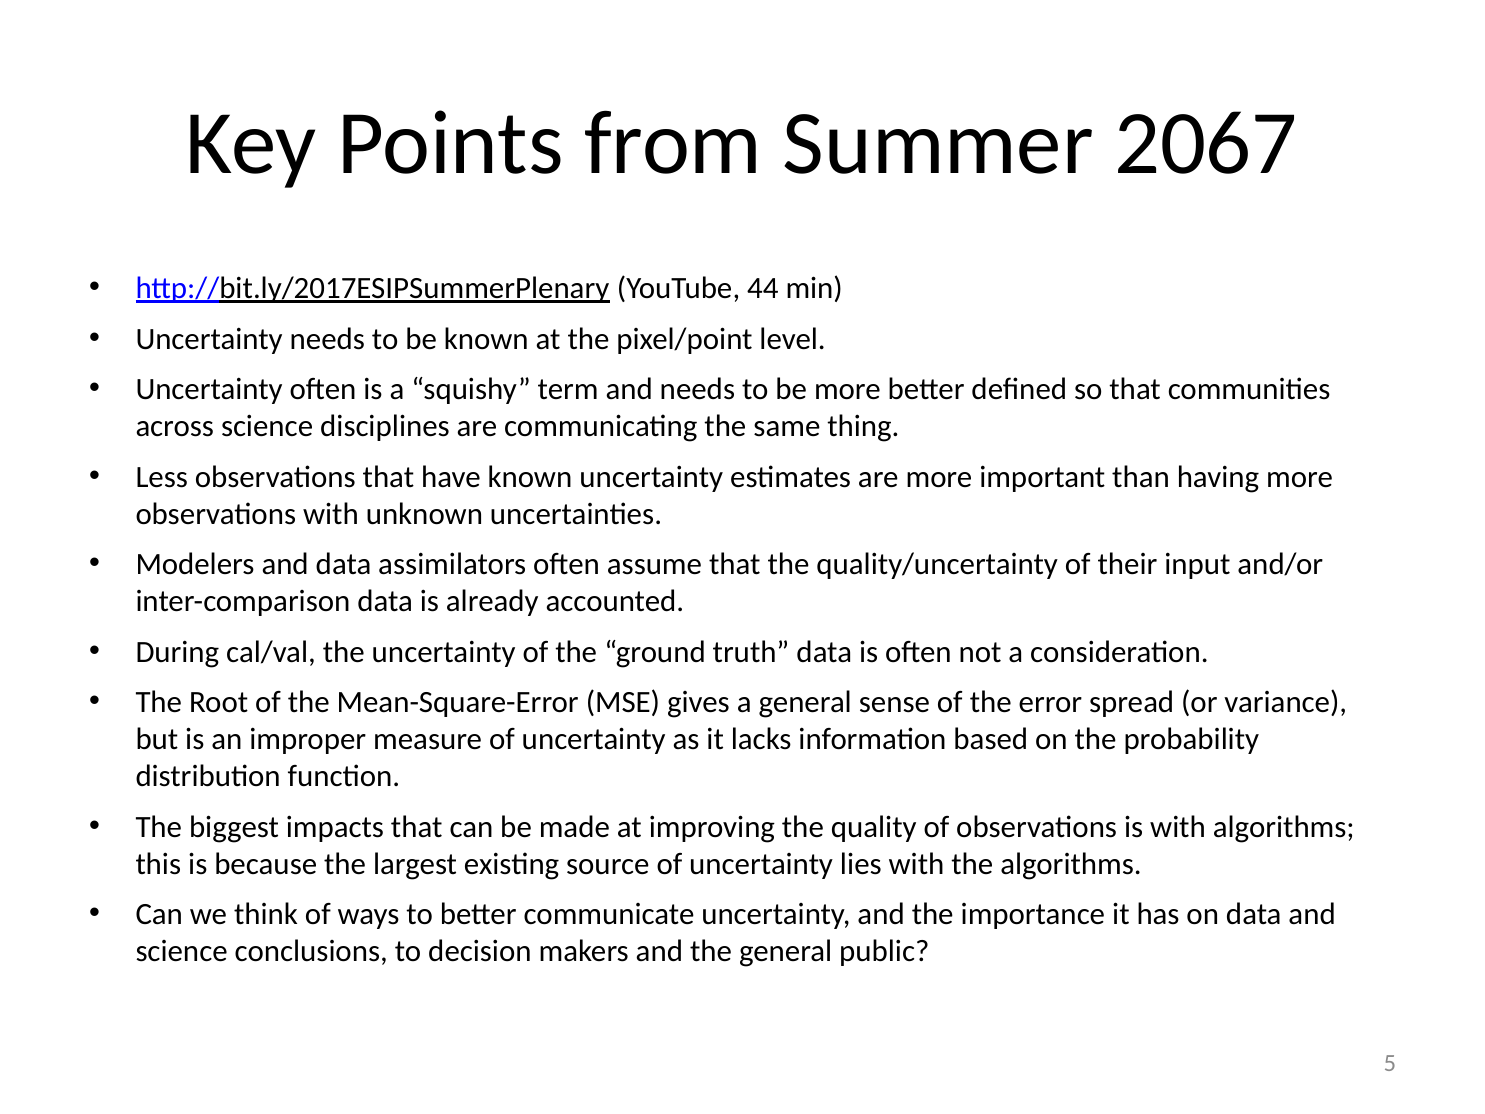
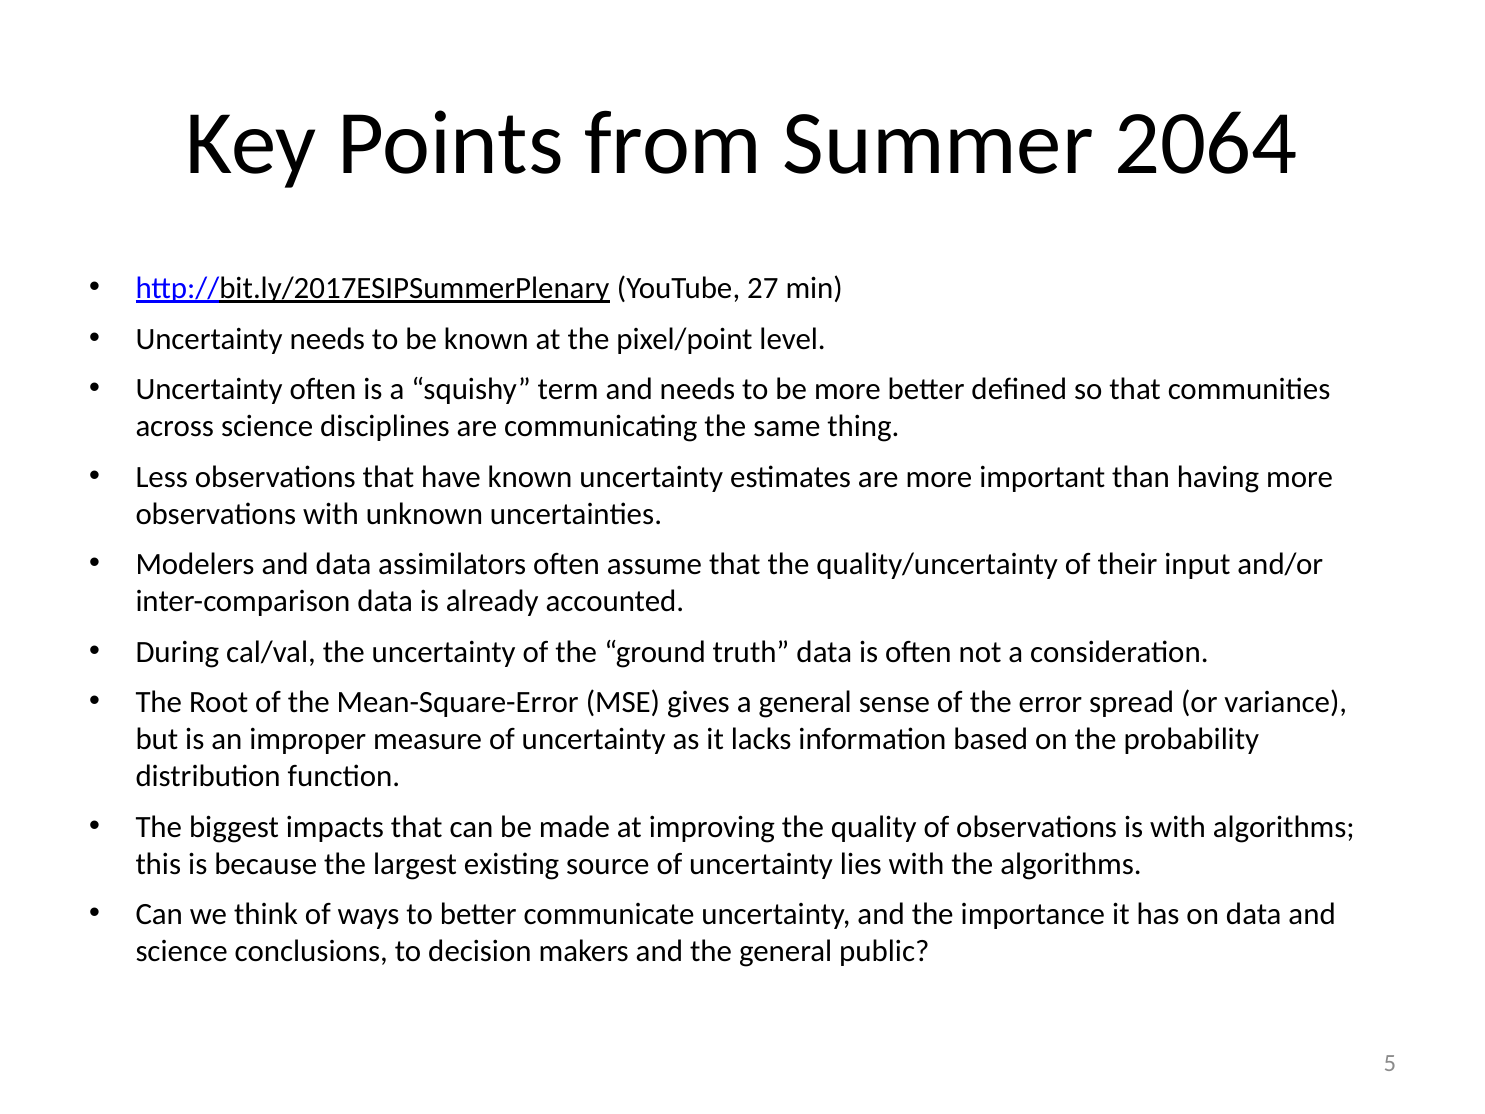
2067: 2067 -> 2064
44: 44 -> 27
